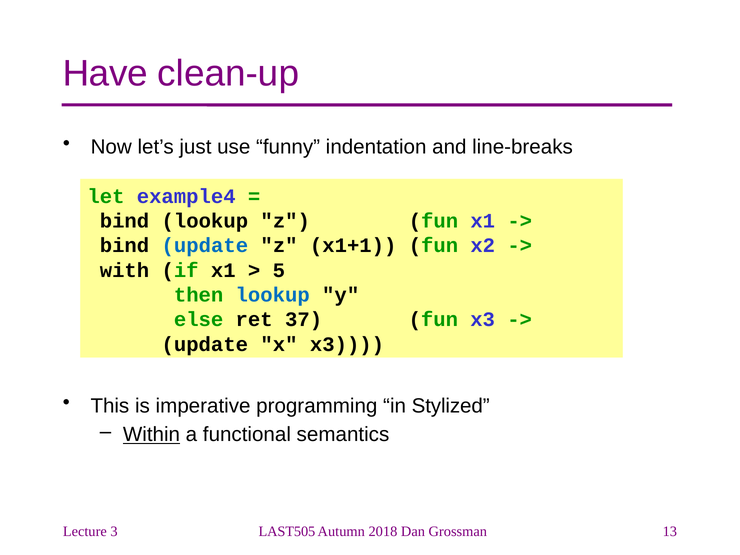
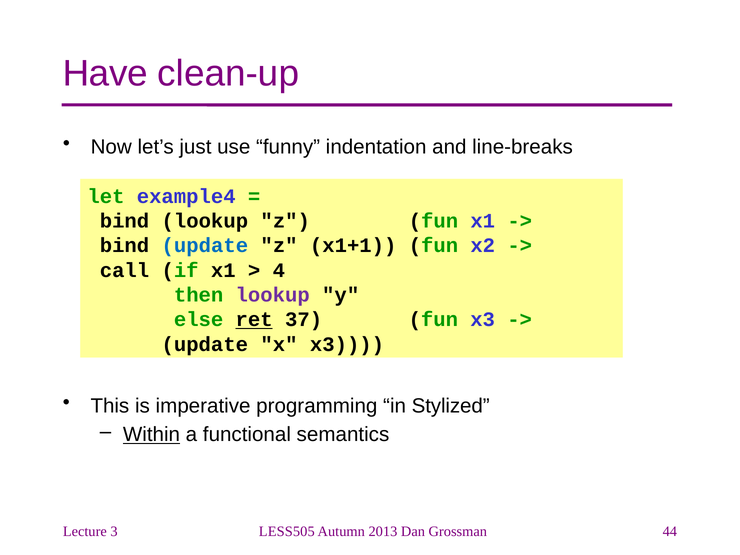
with: with -> call
5: 5 -> 4
lookup at (273, 295) colour: blue -> purple
ret underline: none -> present
LAST505: LAST505 -> LESS505
2018: 2018 -> 2013
13: 13 -> 44
